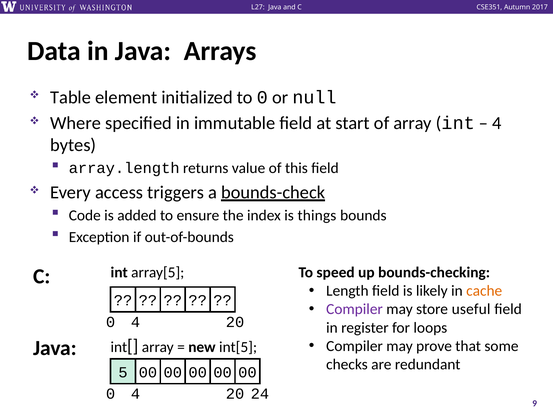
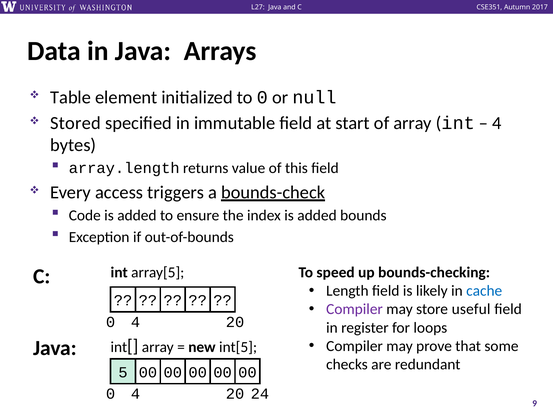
Where: Where -> Stored
index is things: things -> added
cache colour: orange -> blue
